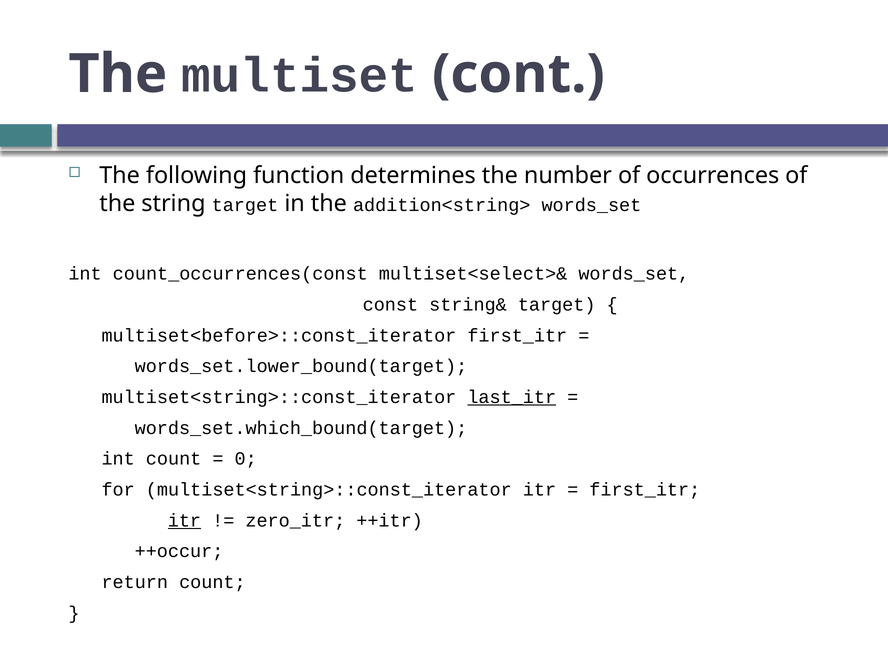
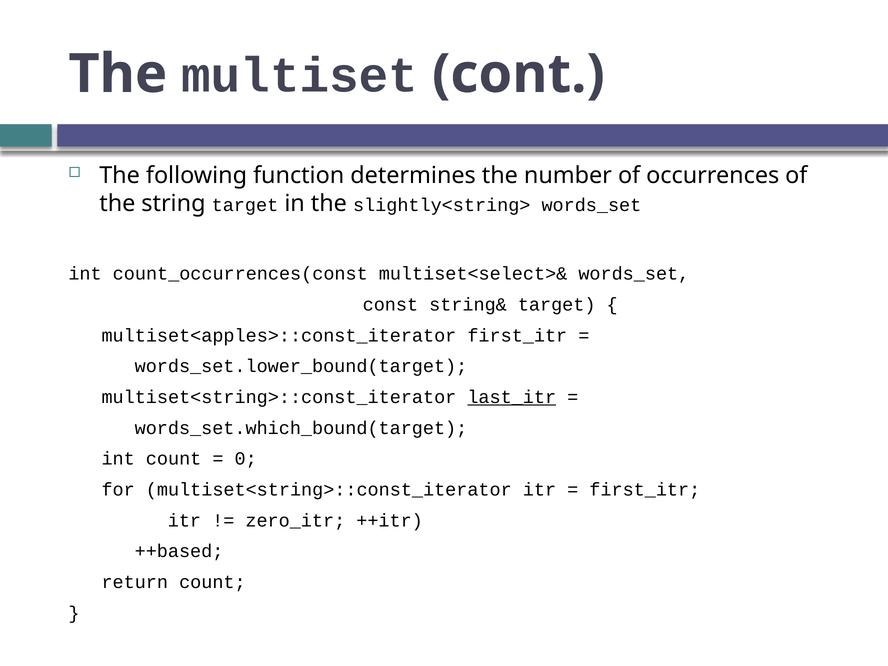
addition<string>: addition<string> -> slightly<string>
multiset<before>::const_iterator: multiset<before>::const_iterator -> multiset<apples>::const_iterator
itr at (184, 521) underline: present -> none
++occur: ++occur -> ++based
